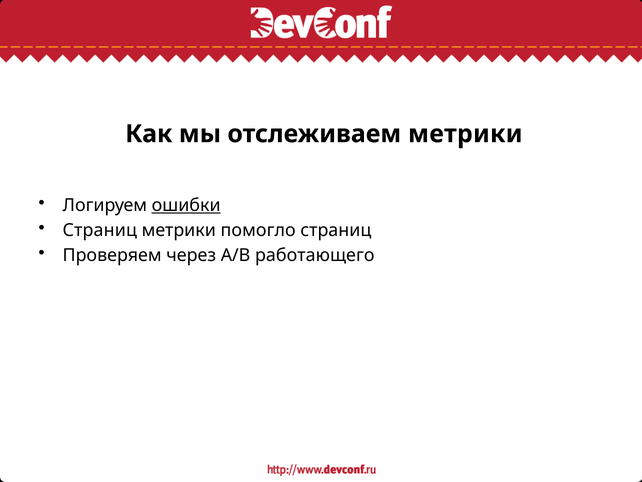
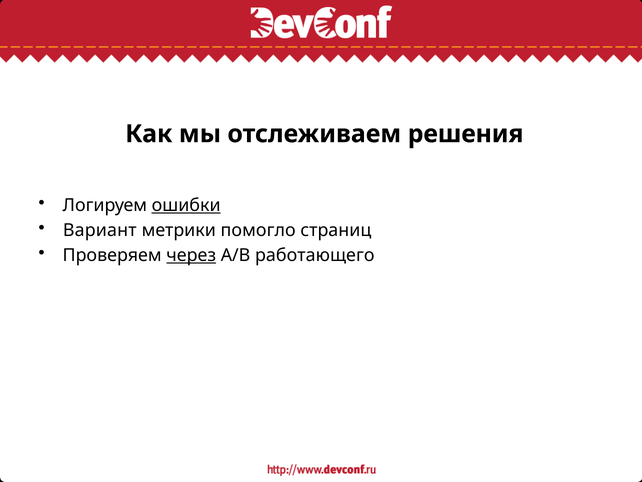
отслеживаем метрики: метрики -> решения
Страниц at (100, 230): Страниц -> Вариант
через underline: none -> present
